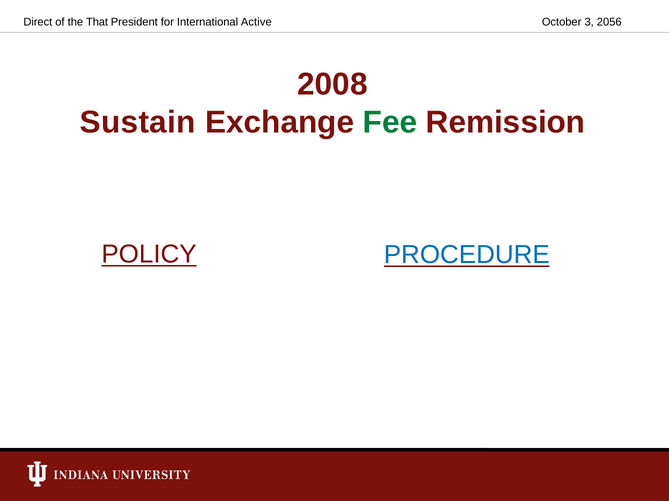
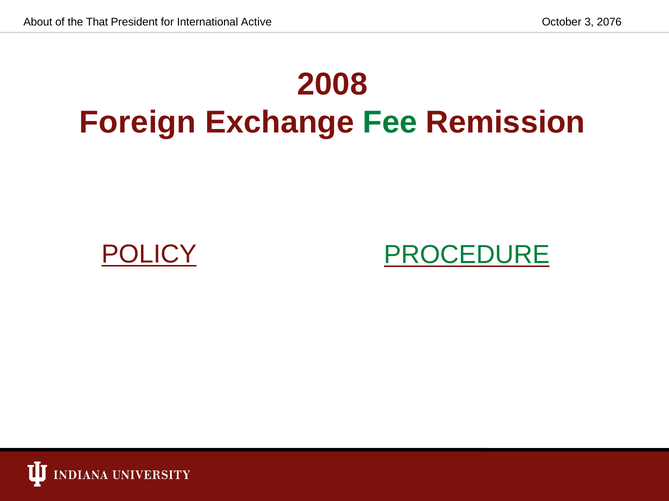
Direct: Direct -> About
2056: 2056 -> 2076
Sustain: Sustain -> Foreign
PROCEDURE colour: blue -> green
